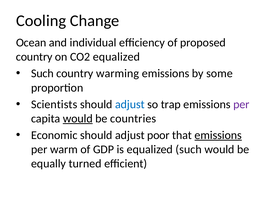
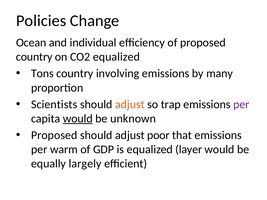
Cooling: Cooling -> Policies
Such at (42, 74): Such -> Tons
warming: warming -> involving
some: some -> many
adjust at (130, 104) colour: blue -> orange
countries: countries -> unknown
Economic at (54, 135): Economic -> Proposed
emissions at (218, 135) underline: present -> none
equalized such: such -> layer
turned: turned -> largely
